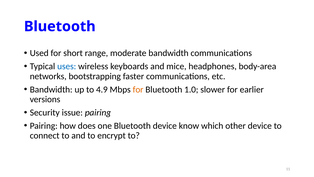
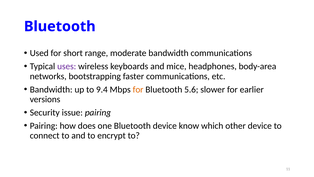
uses colour: blue -> purple
4.9: 4.9 -> 9.4
1.0: 1.0 -> 5.6
